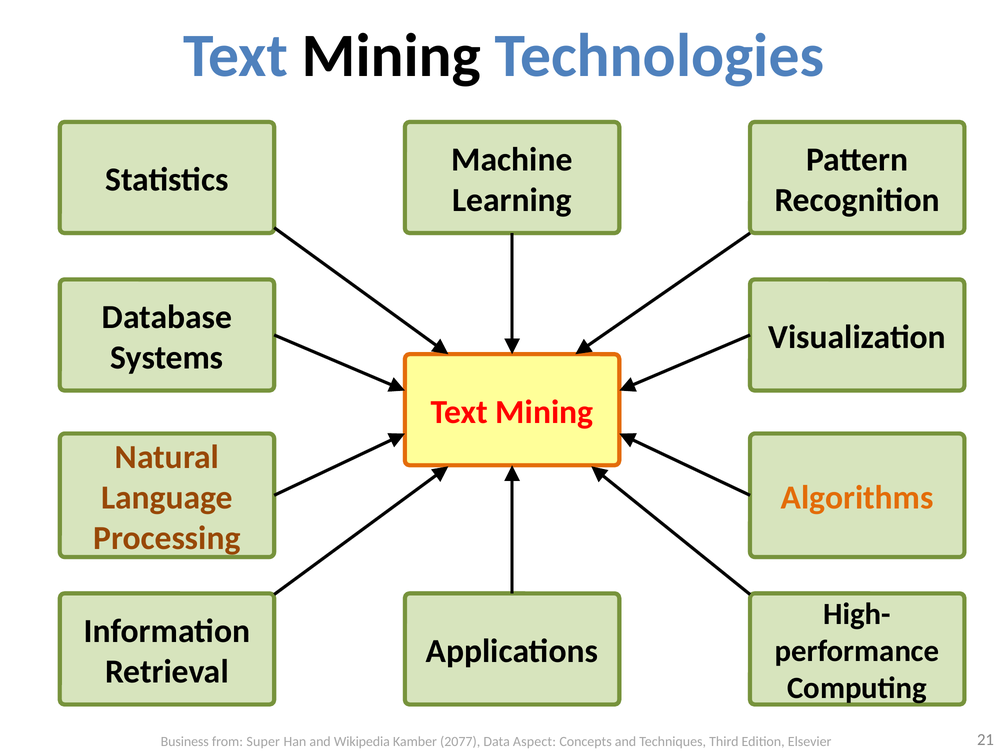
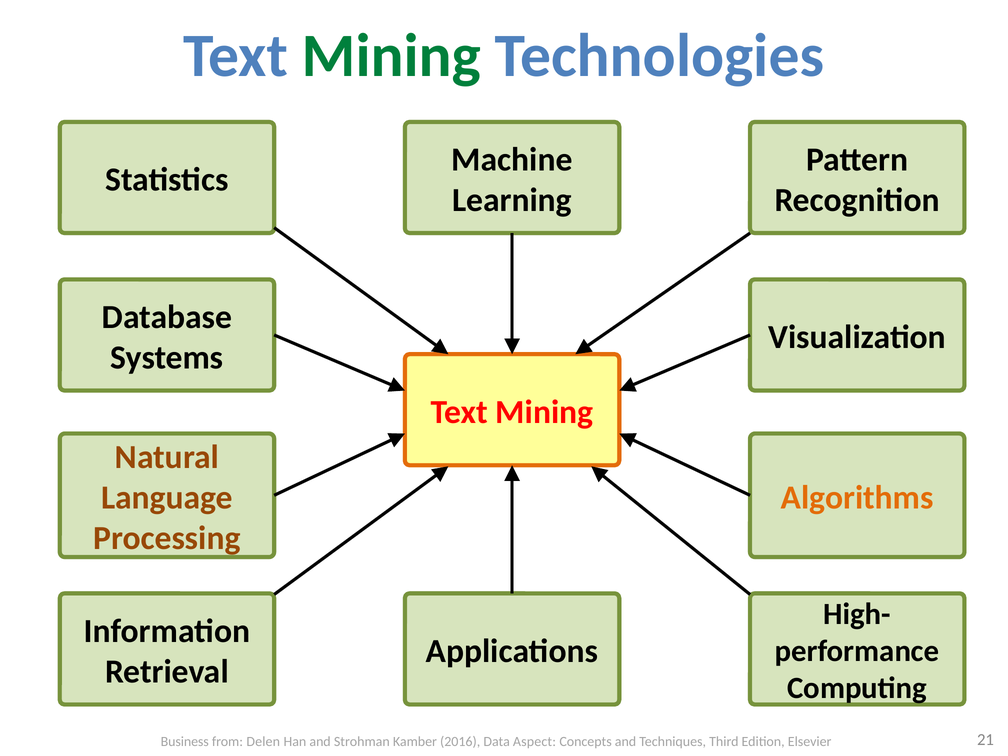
Mining at (391, 56) colour: black -> green
Super: Super -> Delen
Wikipedia: Wikipedia -> Strohman
2077: 2077 -> 2016
